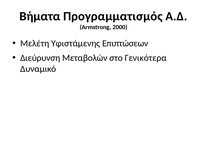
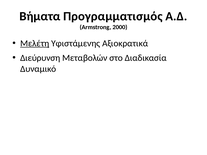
Μελέτη underline: none -> present
Επιπτώσεων: Επιπτώσεων -> Αξιοκρατικά
Γενικότερα: Γενικότερα -> Διαδικασία
